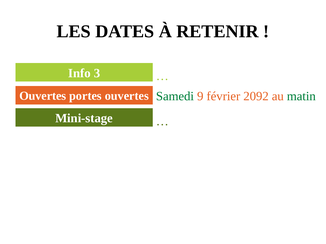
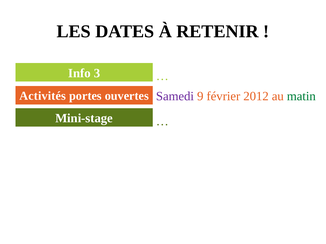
Ouvertes at (43, 96): Ouvertes -> Activités
Samedi colour: green -> purple
2092: 2092 -> 2012
